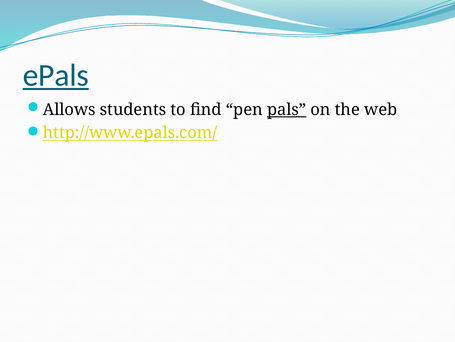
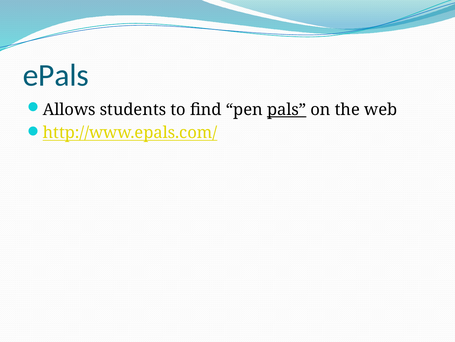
ePals underline: present -> none
